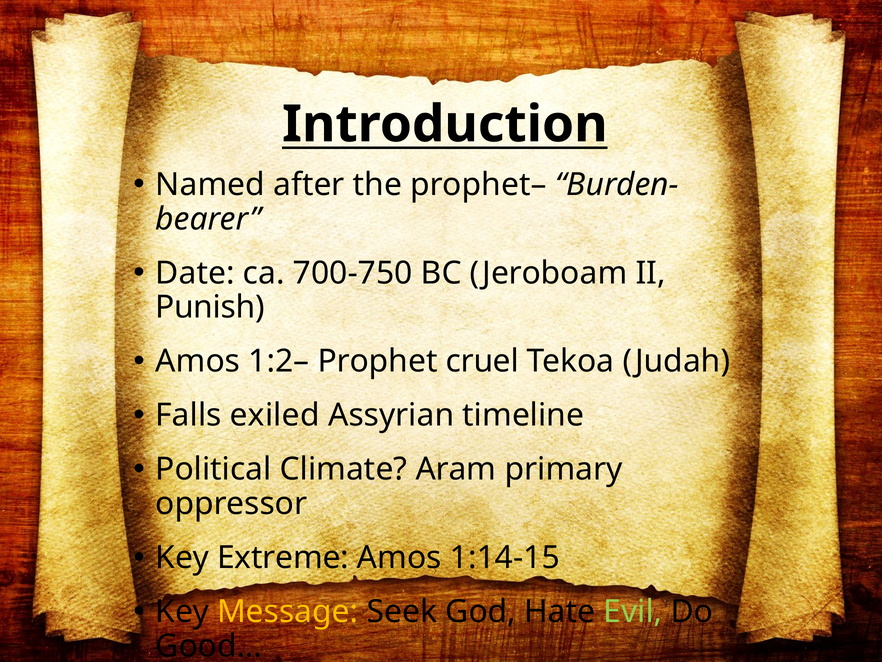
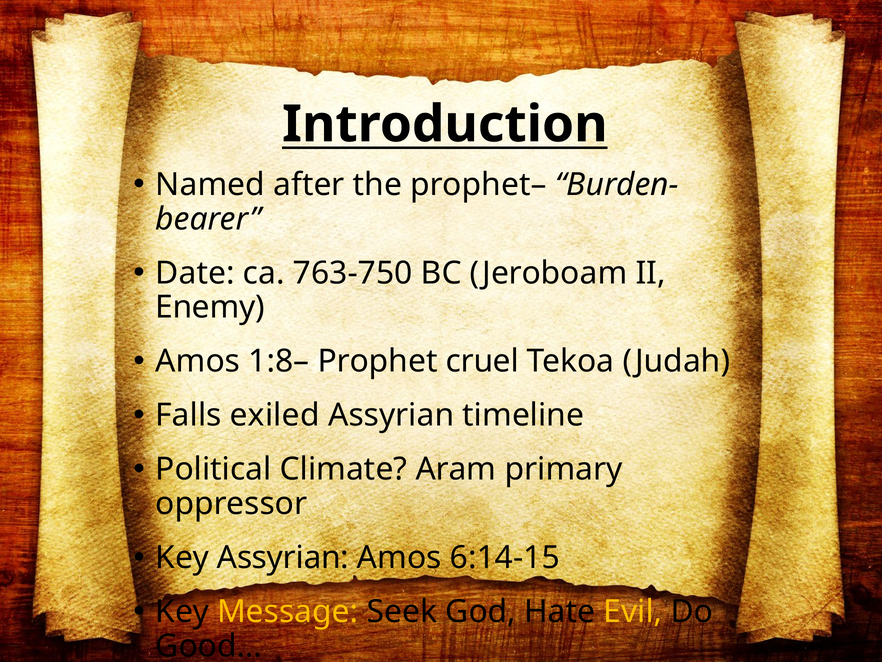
700-750: 700-750 -> 763-750
Punish: Punish -> Enemy
1:2–: 1:2– -> 1:8–
Key Extreme: Extreme -> Assyrian
1:14-15: 1:14-15 -> 6:14-15
Evil colour: light green -> yellow
